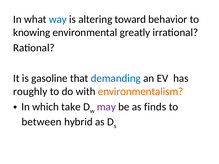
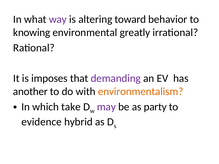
way colour: blue -> purple
gasoline: gasoline -> imposes
demanding colour: blue -> purple
roughly: roughly -> another
finds: finds -> party
between: between -> evidence
